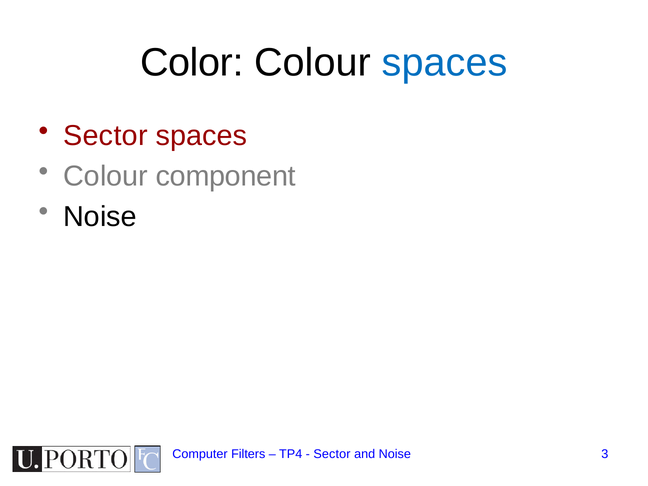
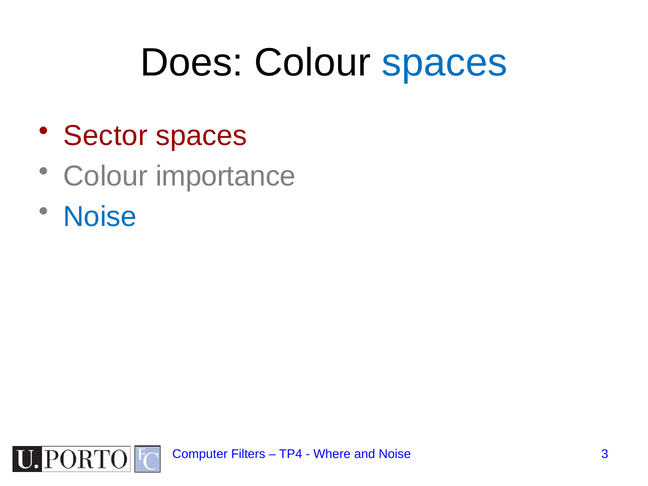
Color: Color -> Does
component: component -> importance
Noise at (100, 217) colour: black -> blue
Sector at (332, 454): Sector -> Where
